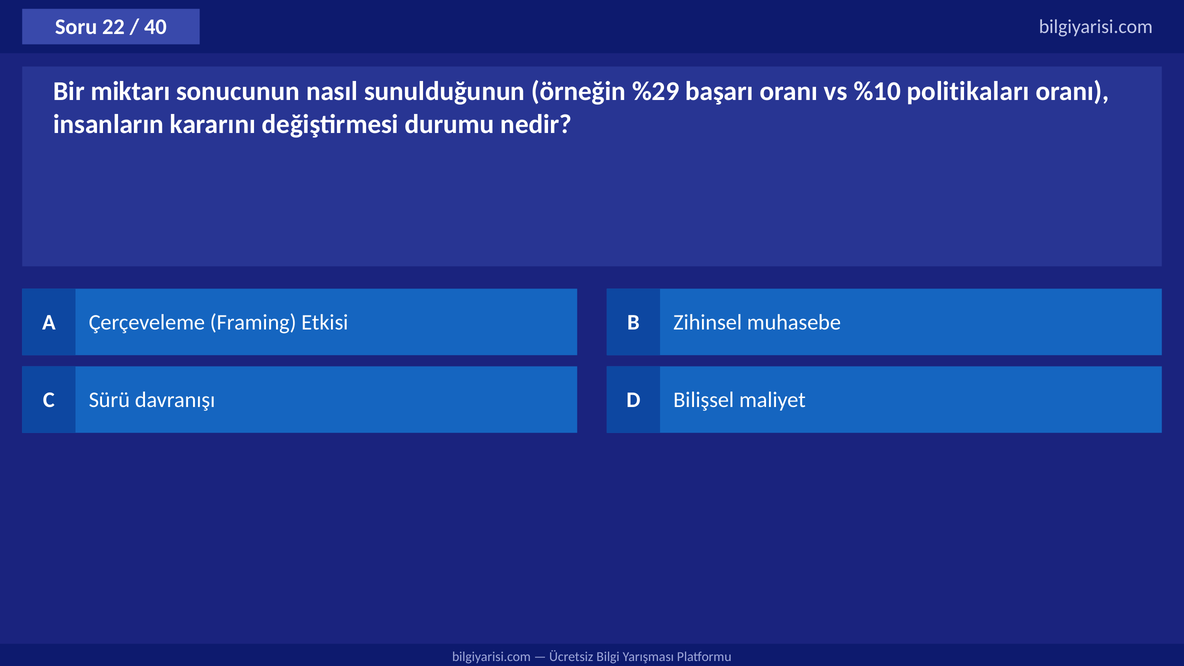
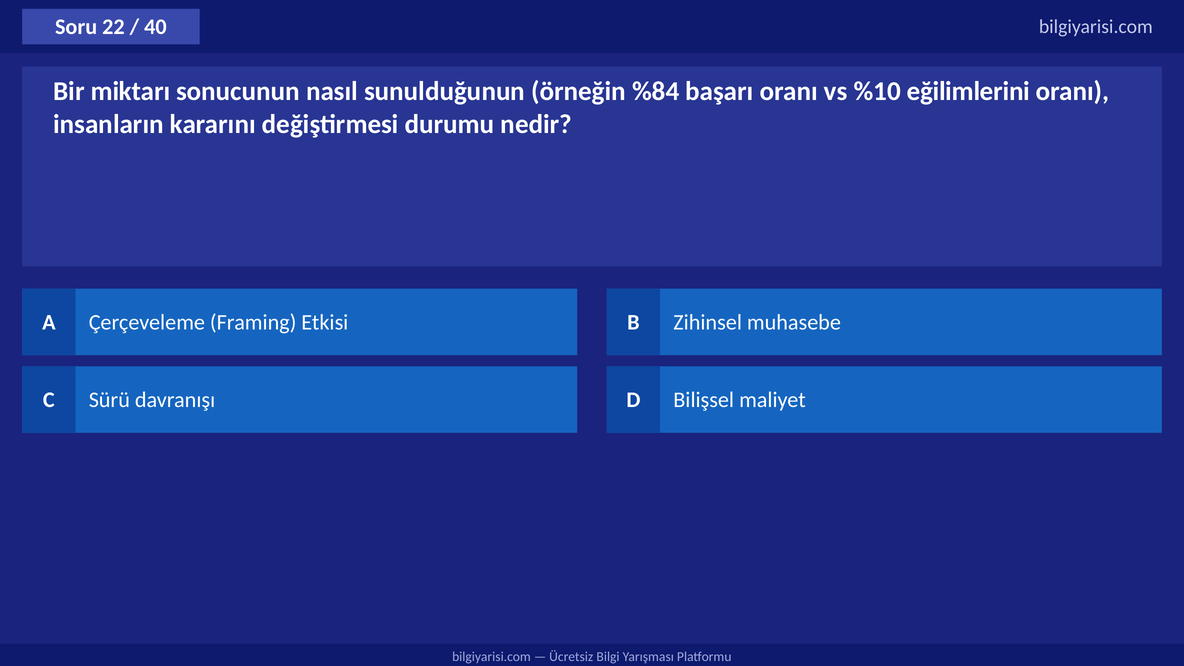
%29: %29 -> %84
politikaları: politikaları -> eğilimlerini
